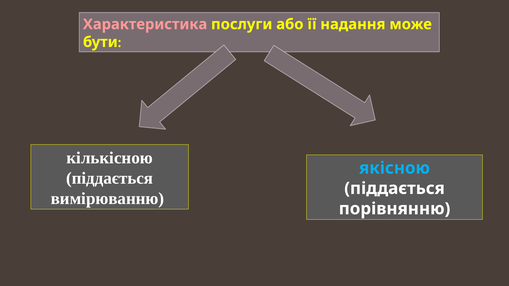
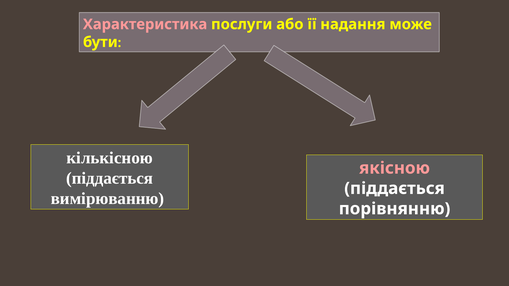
якісною colour: light blue -> pink
